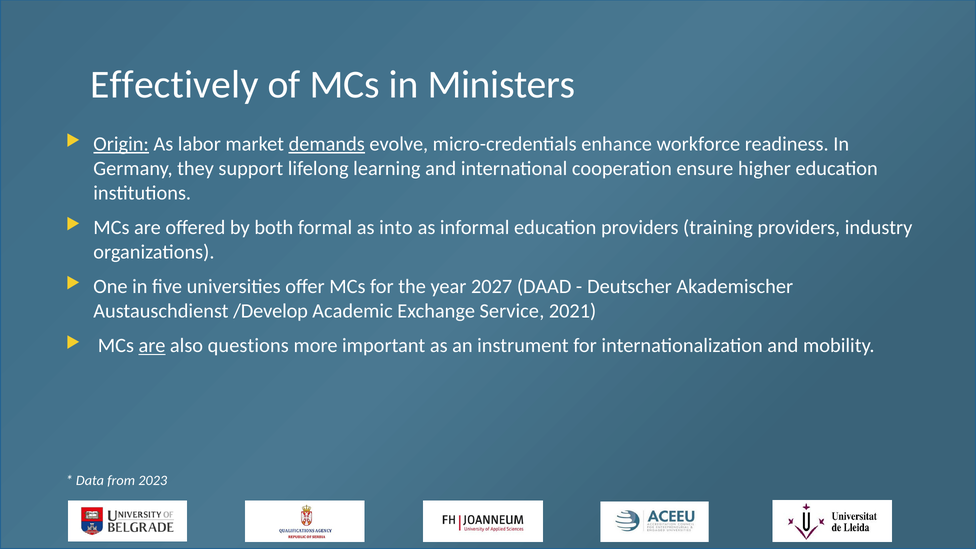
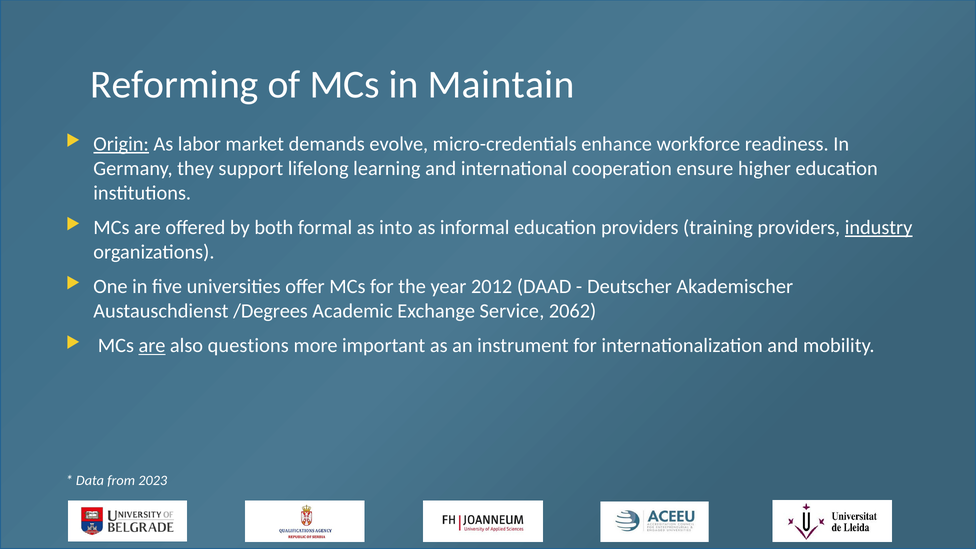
Effectively: Effectively -> Reforming
Ministers: Ministers -> Maintain
demands underline: present -> none
industry underline: none -> present
2027: 2027 -> 2012
/Develop: /Develop -> /Degrees
2021: 2021 -> 2062
